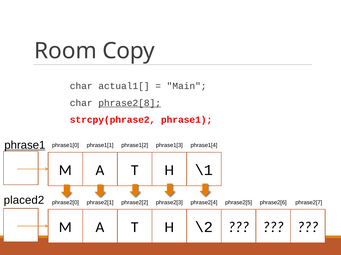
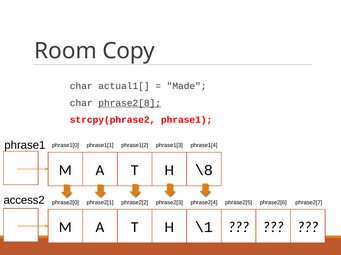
Main: Main -> Made
phrase1 at (25, 146) underline: present -> none
\1: \1 -> \8
placed2: placed2 -> access2
\2: \2 -> \1
